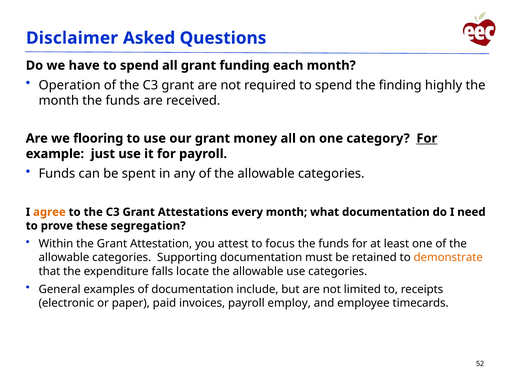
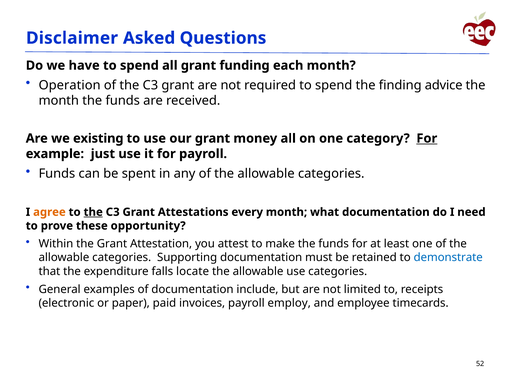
highly: highly -> advice
flooring: flooring -> existing
the at (93, 212) underline: none -> present
segregation: segregation -> opportunity
focus: focus -> make
demonstrate colour: orange -> blue
